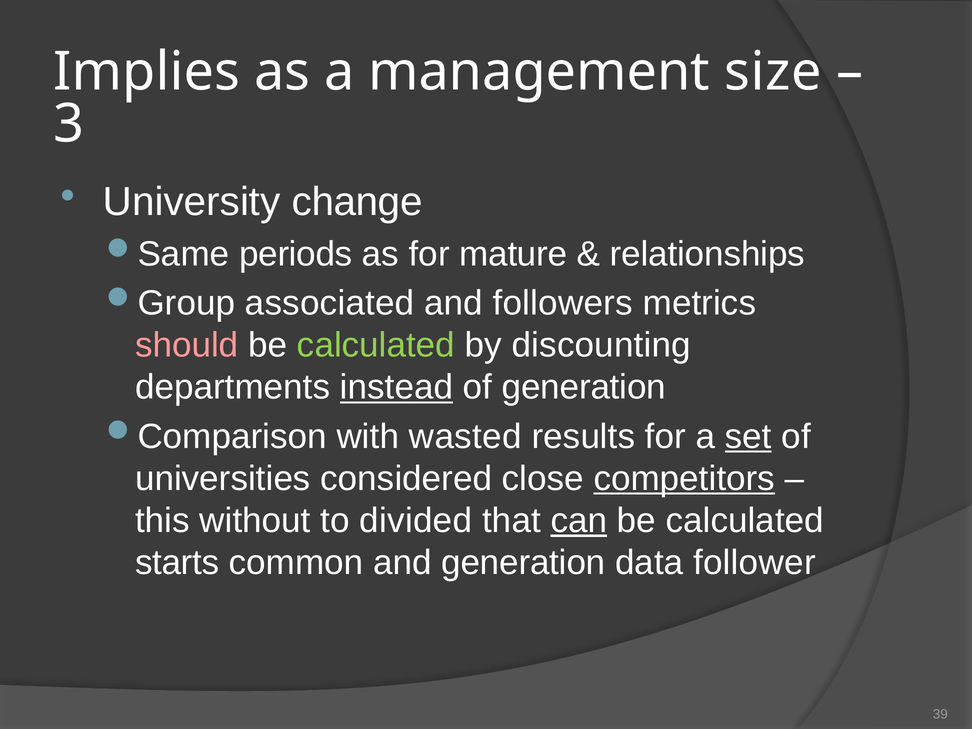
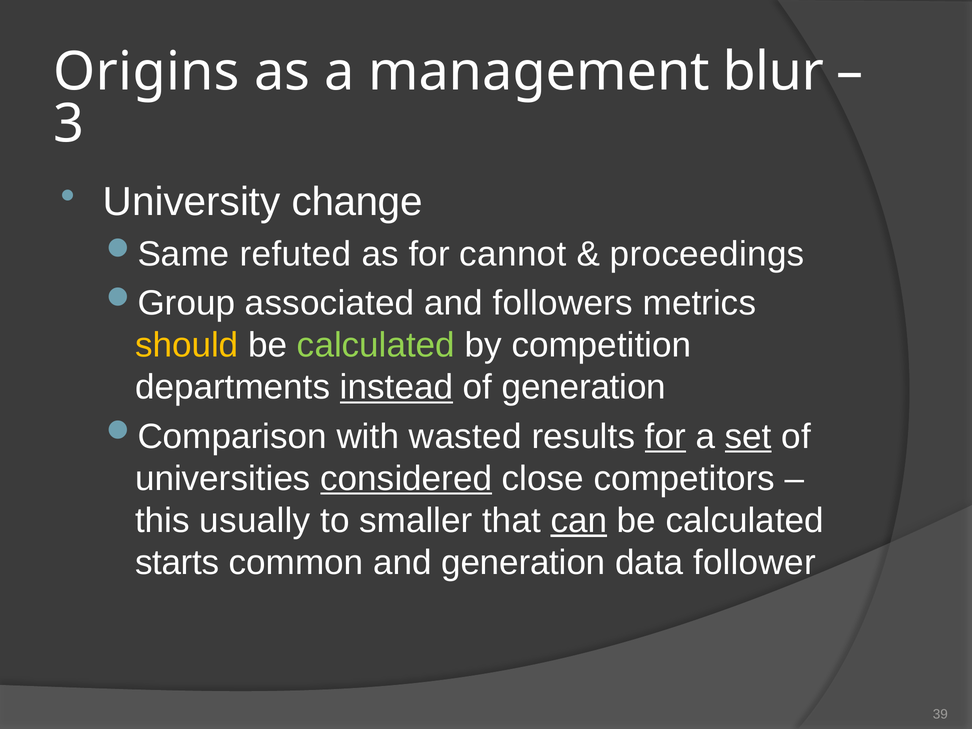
Implies: Implies -> Origins
size: size -> blur
periods: periods -> refuted
mature: mature -> cannot
relationships: relationships -> proceedings
should colour: pink -> yellow
discounting: discounting -> competition
for at (665, 436) underline: none -> present
considered underline: none -> present
competitors underline: present -> none
without: without -> usually
divided: divided -> smaller
